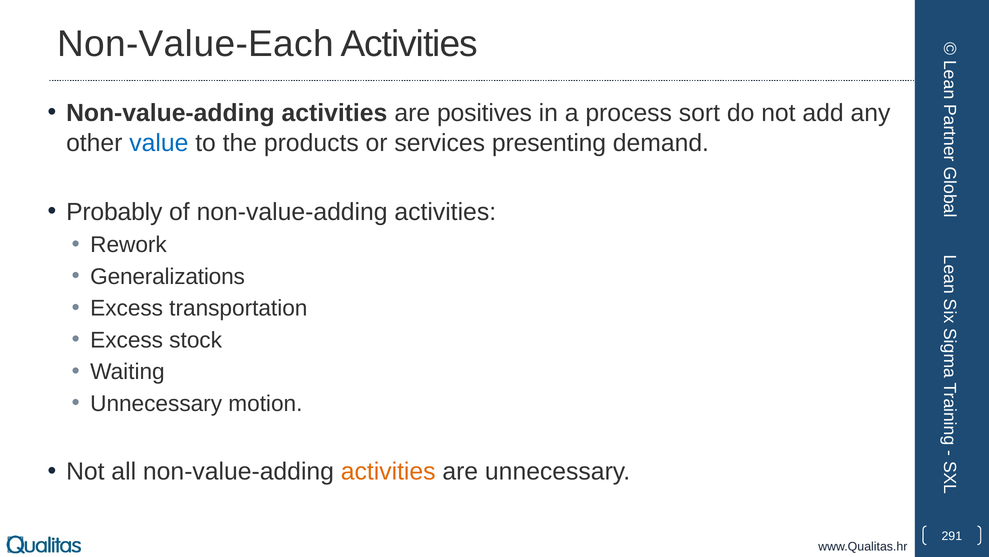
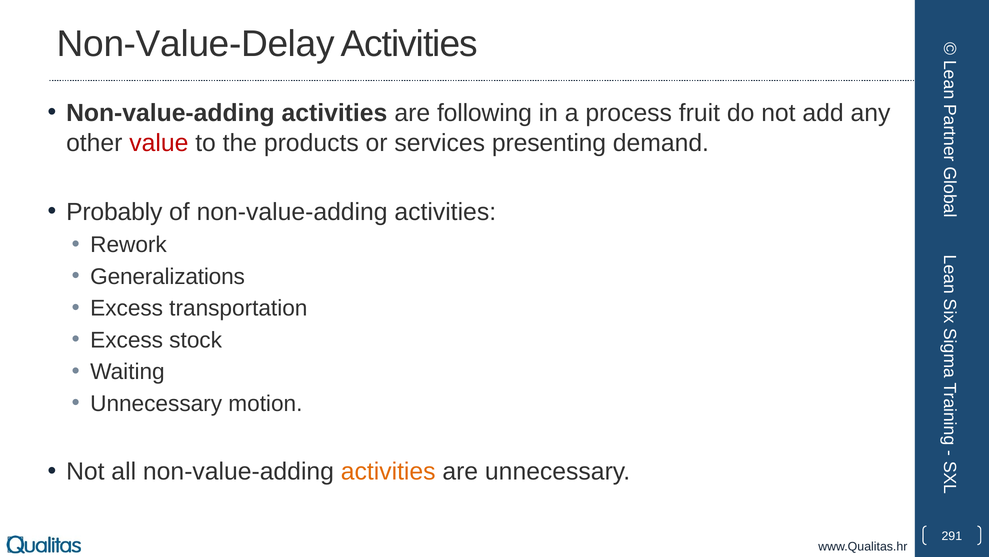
Non-Value-Each: Non-Value-Each -> Non-Value-Delay
positives: positives -> following
sort: sort -> fruit
value colour: blue -> red
